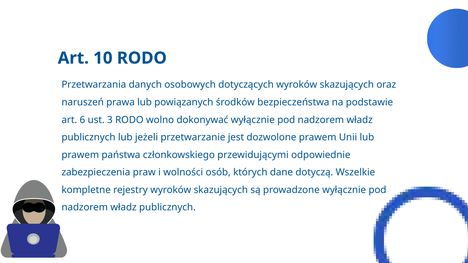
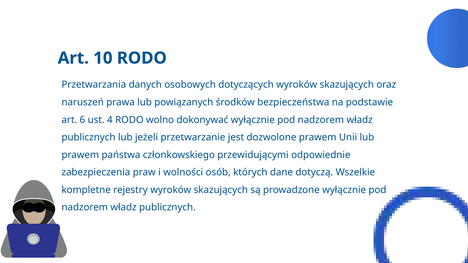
3: 3 -> 4
